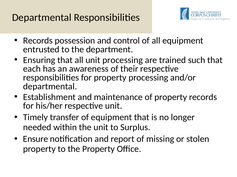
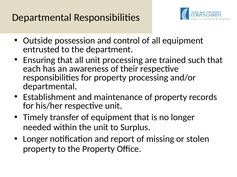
Records at (38, 41): Records -> Outside
Ensure at (36, 140): Ensure -> Longer
